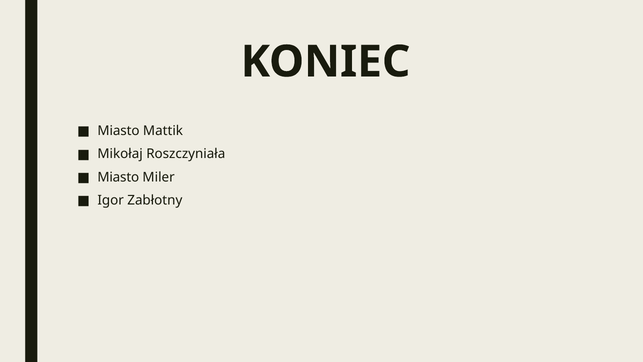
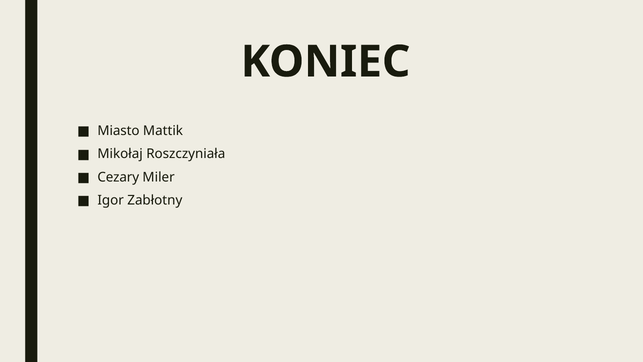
Miasto at (118, 177): Miasto -> Cezary
